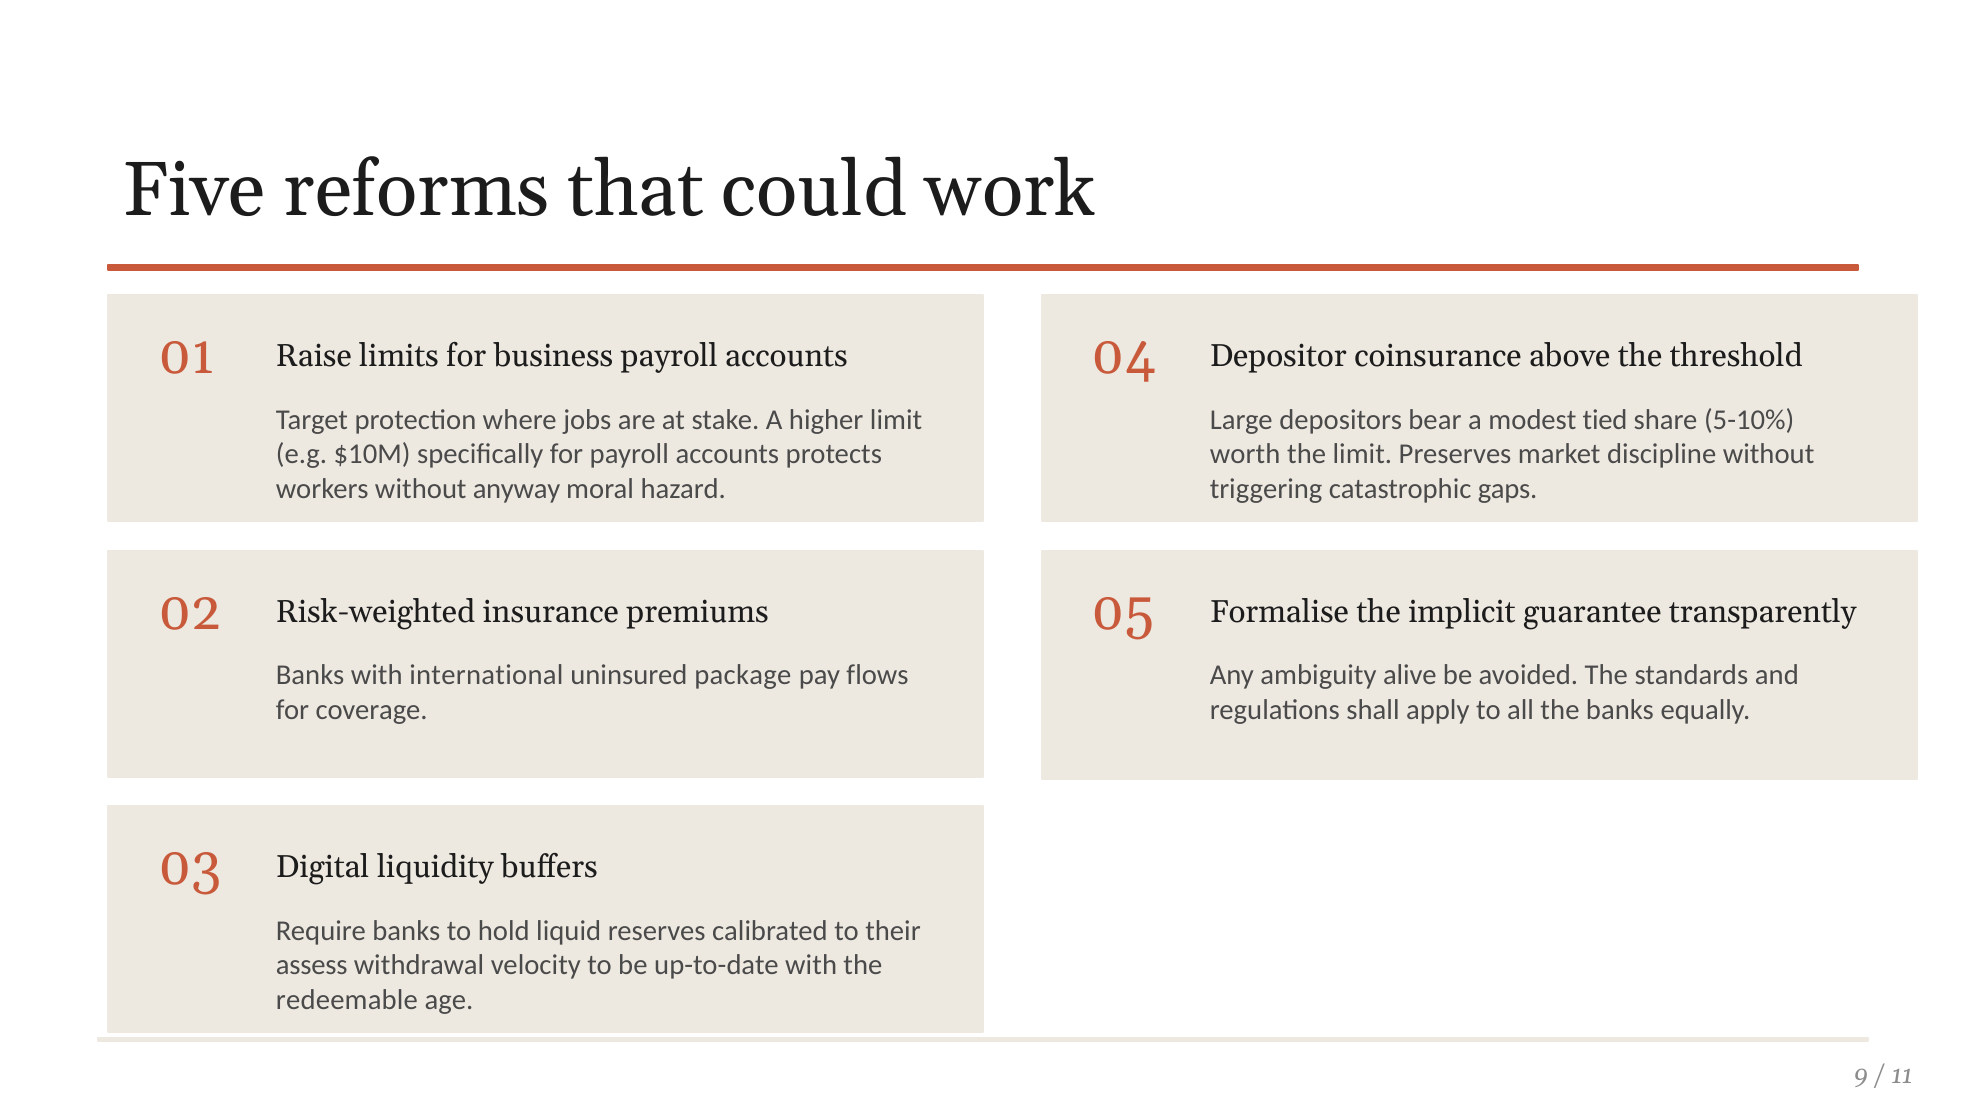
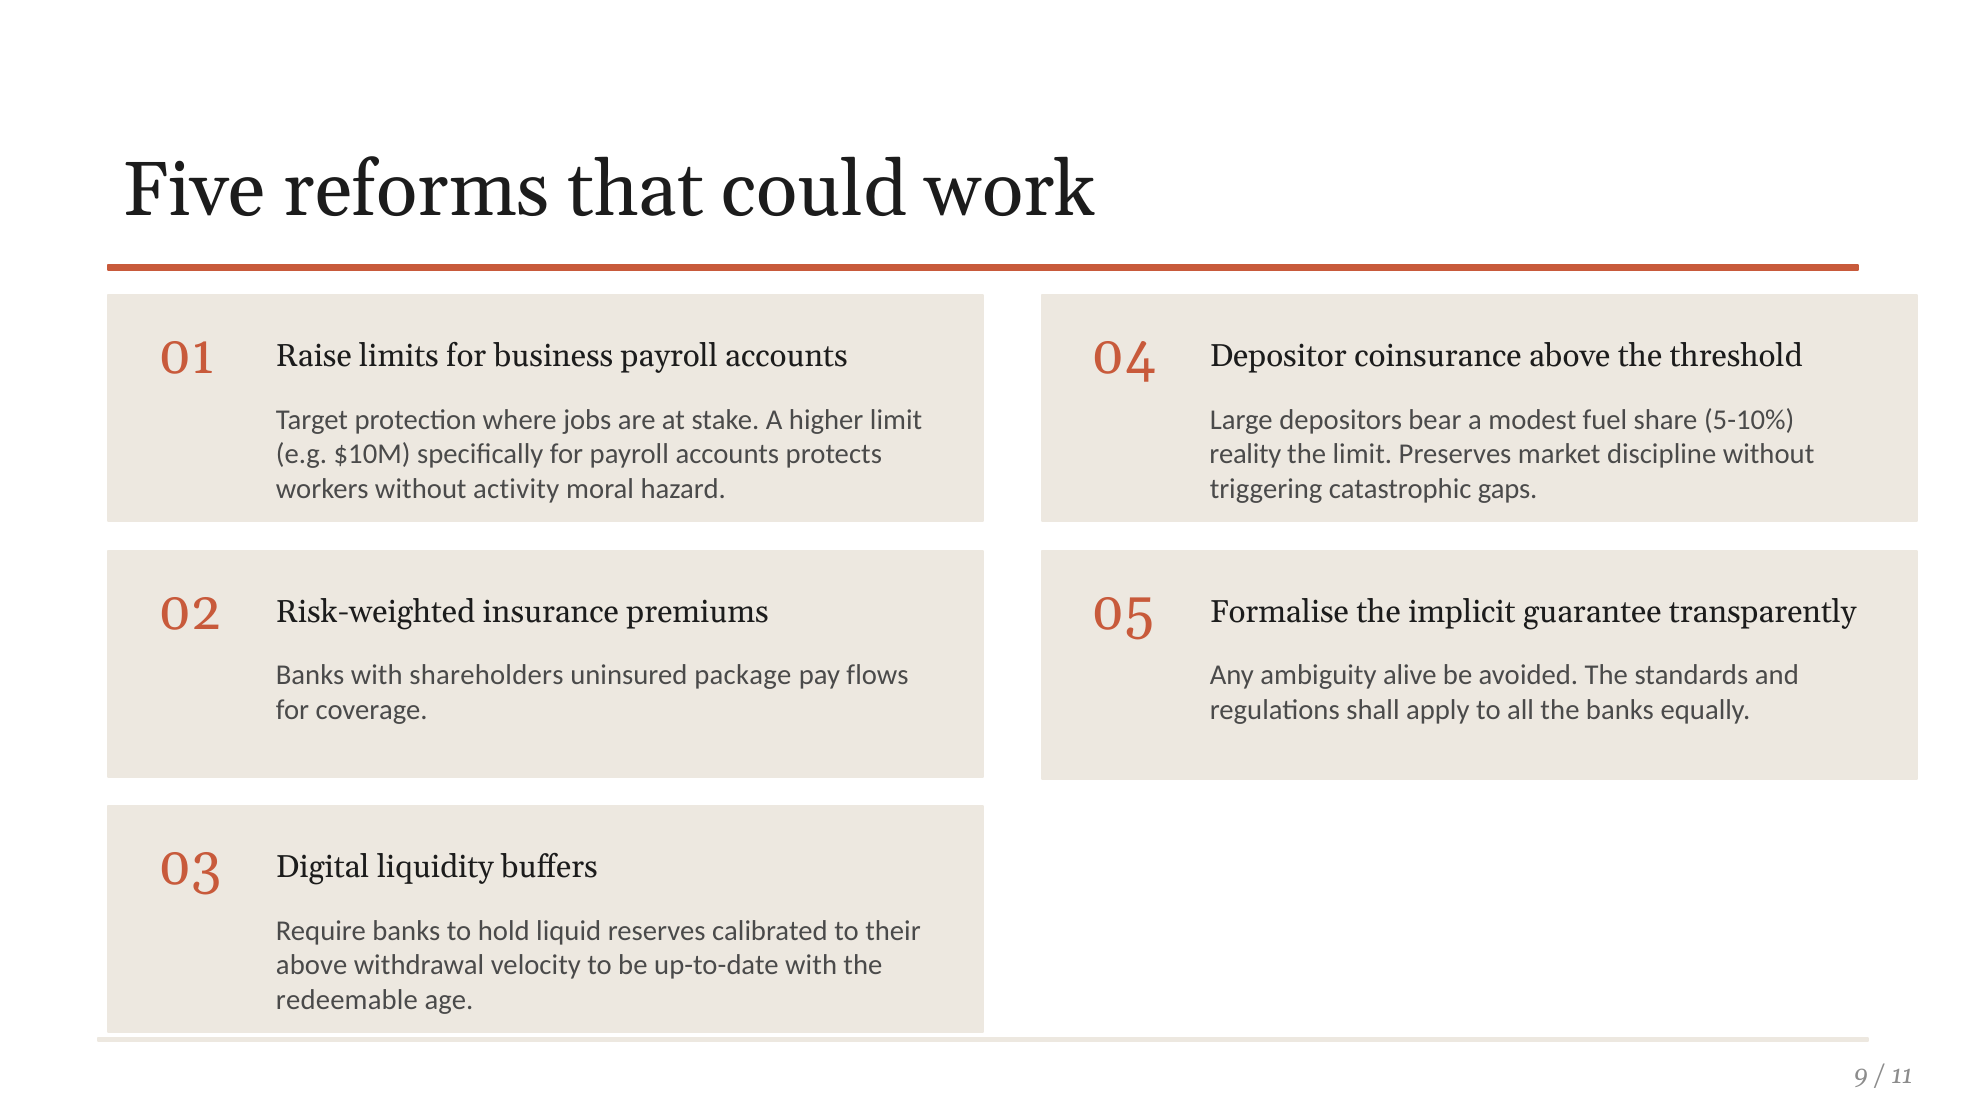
tied: tied -> fuel
worth: worth -> reality
anyway: anyway -> activity
international: international -> shareholders
assess at (312, 965): assess -> above
